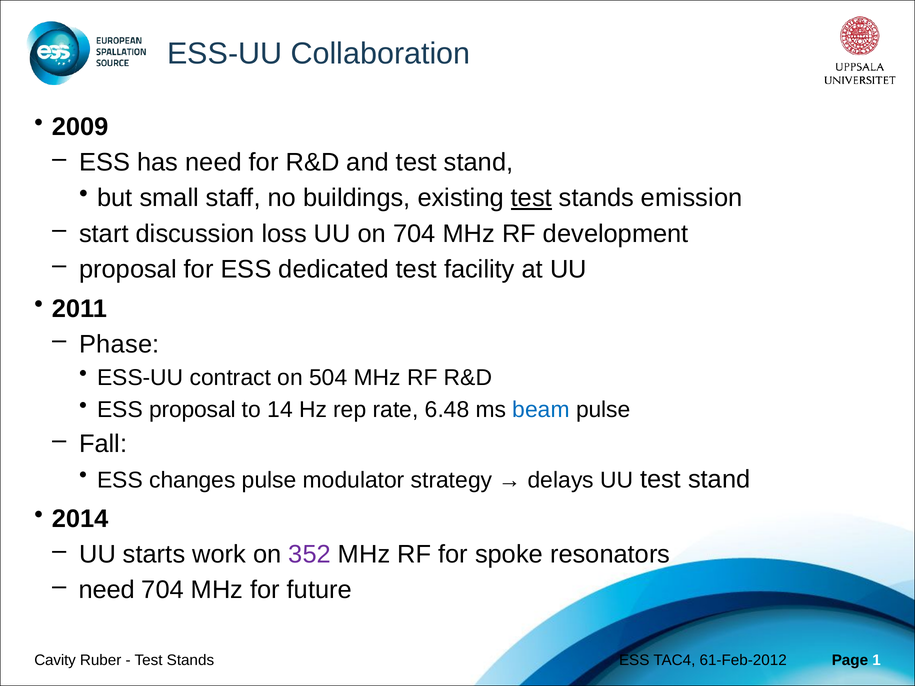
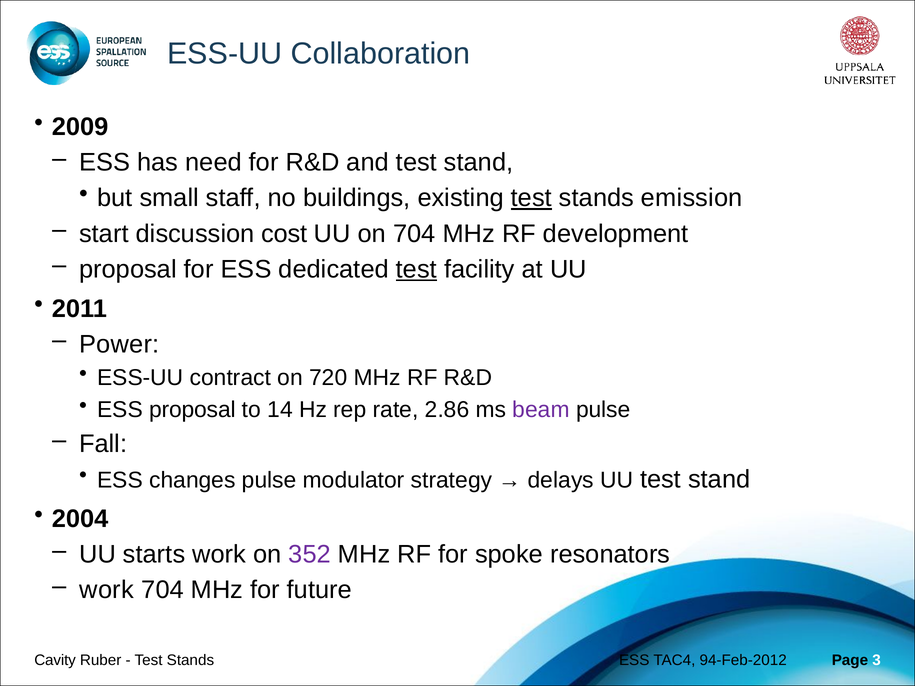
loss: loss -> cost
test at (416, 269) underline: none -> present
Phase: Phase -> Power
504: 504 -> 720
6.48: 6.48 -> 2.86
beam colour: blue -> purple
2014: 2014 -> 2004
need at (107, 590): need -> work
61-Feb-2012: 61-Feb-2012 -> 94-Feb-2012
1: 1 -> 3
